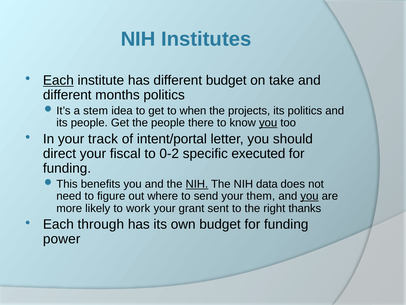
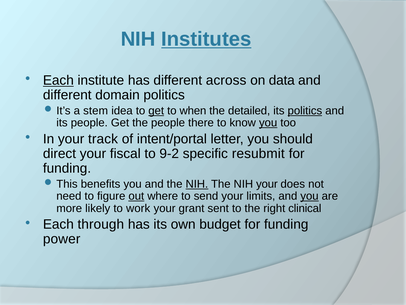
Institutes underline: none -> present
different budget: budget -> across
take: take -> data
months: months -> domain
get at (156, 111) underline: none -> present
projects: projects -> detailed
politics at (305, 111) underline: none -> present
0-2: 0-2 -> 9-2
executed: executed -> resubmit
NIH data: data -> your
out underline: none -> present
them: them -> limits
thanks: thanks -> clinical
